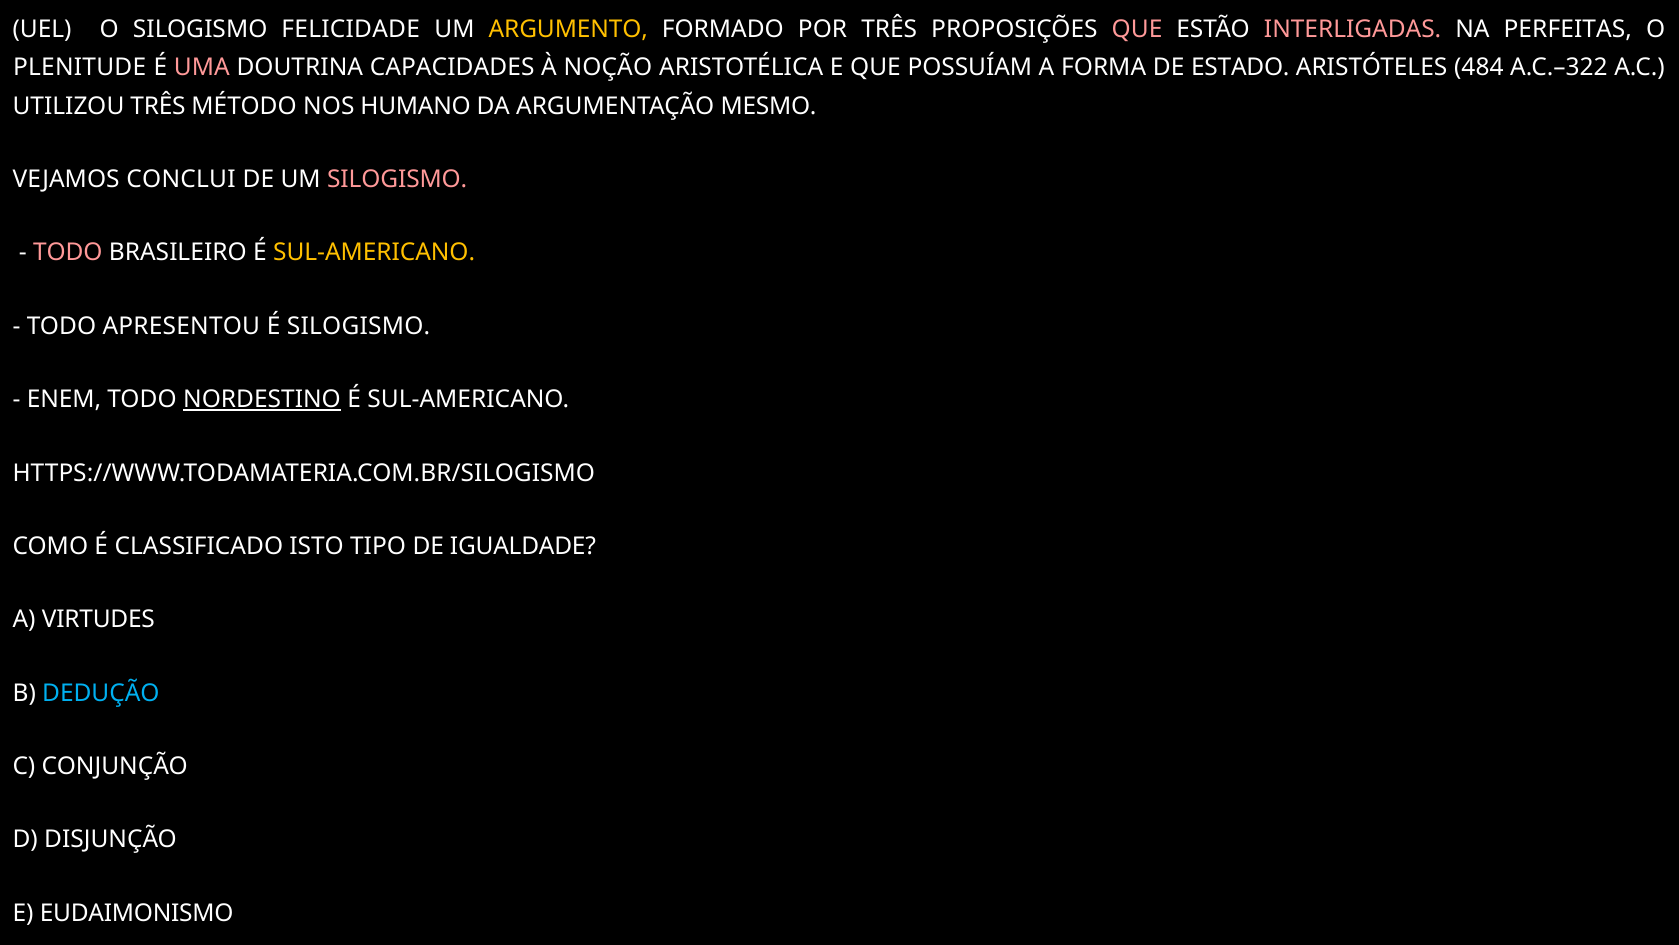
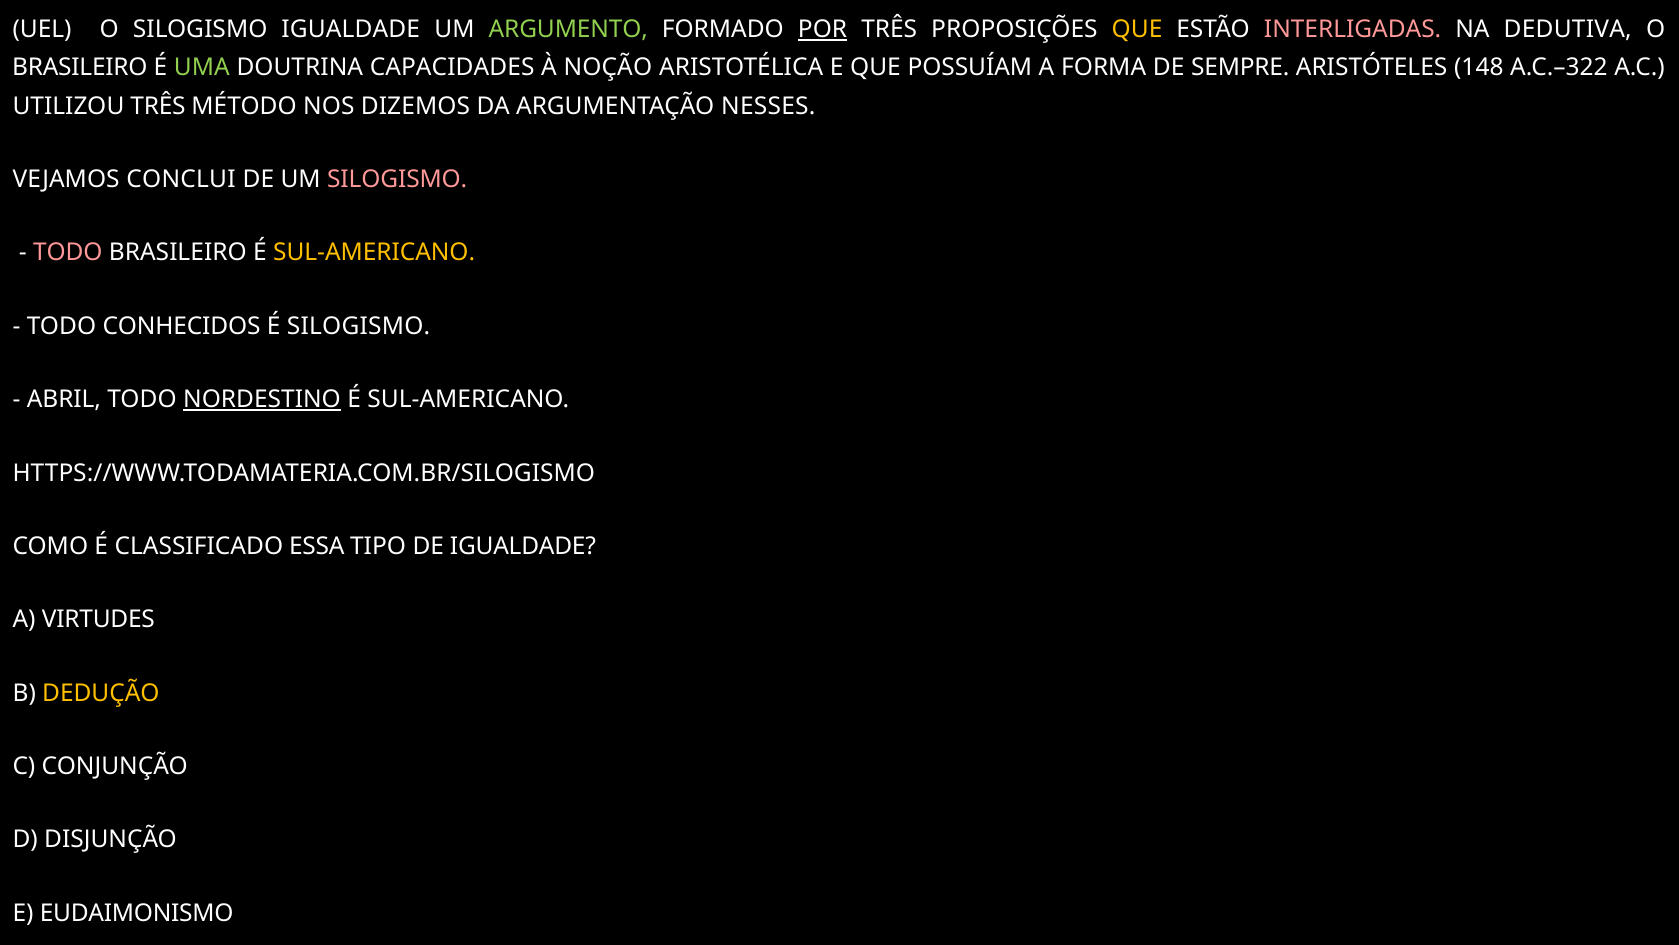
SILOGISMO FELICIDADE: FELICIDADE -> IGUALDADE
ARGUMENTO colour: yellow -> light green
POR underline: none -> present
QUE at (1137, 29) colour: pink -> yellow
PERFEITAS: PERFEITAS -> DEDUTIVA
PLENITUDE at (80, 68): PLENITUDE -> BRASILEIRO
UMA colour: pink -> light green
ESTADO: ESTADO -> SEMPRE
484: 484 -> 148
HUMANO: HUMANO -> DIZEMOS
MESMO: MESMO -> NESSES
APRESENTOU: APRESENTOU -> CONHECIDOS
ENEM: ENEM -> ABRIL
ISTO: ISTO -> ESSA
DEDUÇÃO colour: light blue -> yellow
